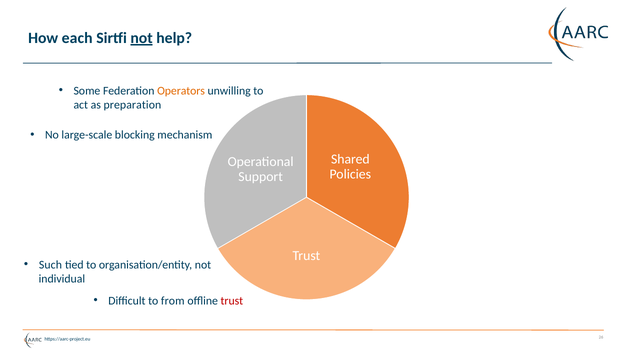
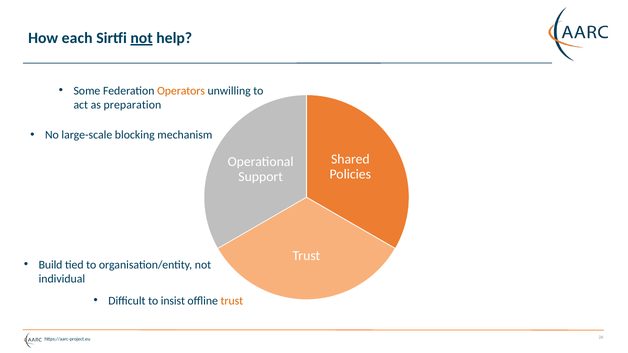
Such: Such -> Build
from: from -> insist
trust at (232, 301) colour: red -> orange
